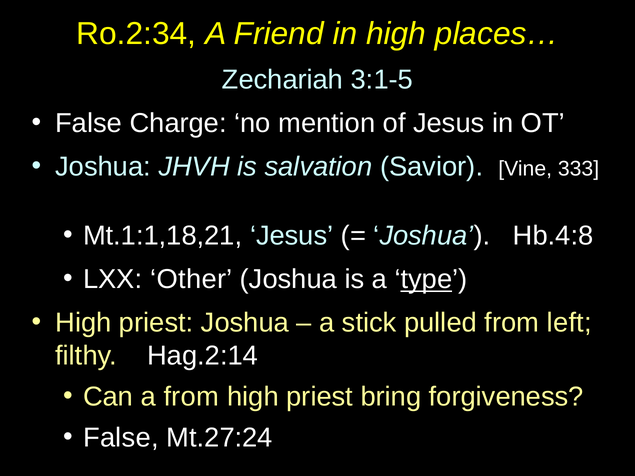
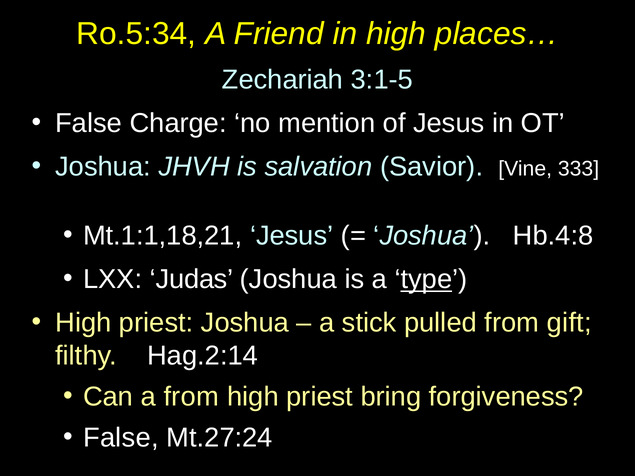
Ro.2:34: Ro.2:34 -> Ro.5:34
Other: Other -> Judas
left: left -> gift
